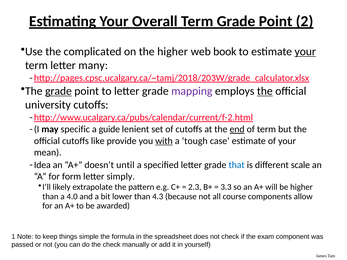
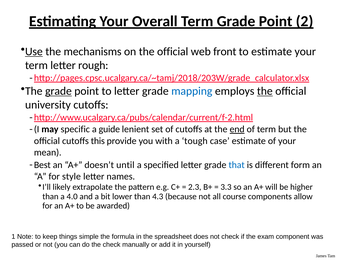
Use underline: none -> present
complicated: complicated -> mechanisms
on the higher: higher -> official
book: book -> front
your at (305, 52) underline: present -> none
many: many -> rough
mapping colour: purple -> blue
like: like -> this
with underline: present -> none
Idea: Idea -> Best
scale: scale -> form
form: form -> style
simply: simply -> names
